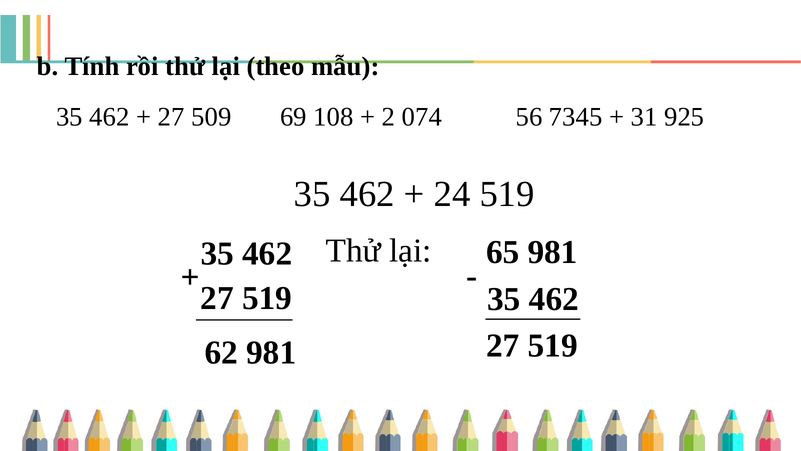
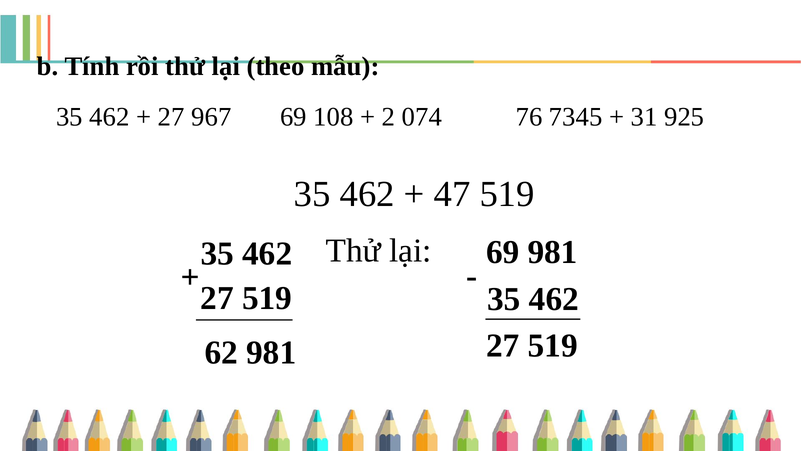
509: 509 -> 967
56: 56 -> 76
24: 24 -> 47
lại 65: 65 -> 69
